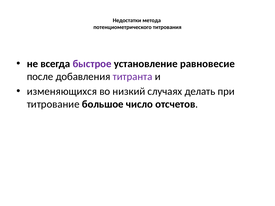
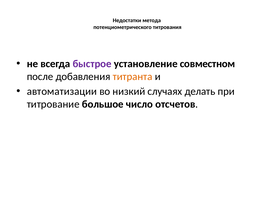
равновесие: равновесие -> совместном
титранта colour: purple -> orange
изменяющихся: изменяющихся -> автоматизации
